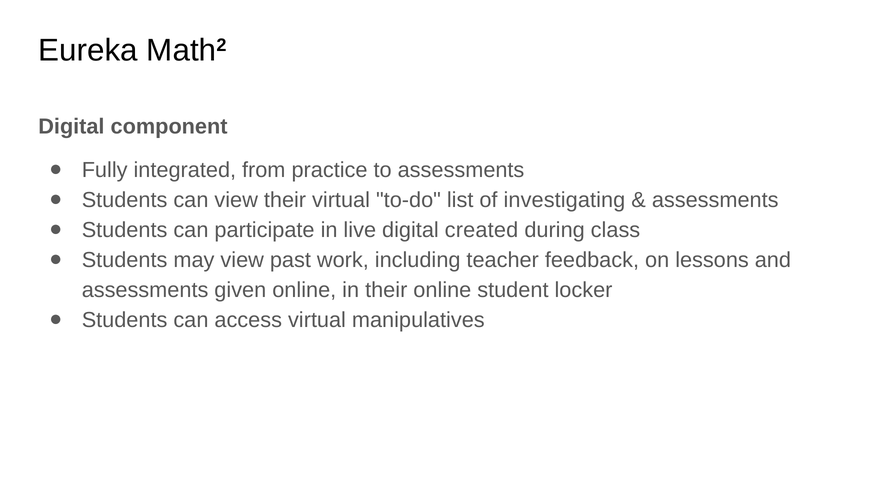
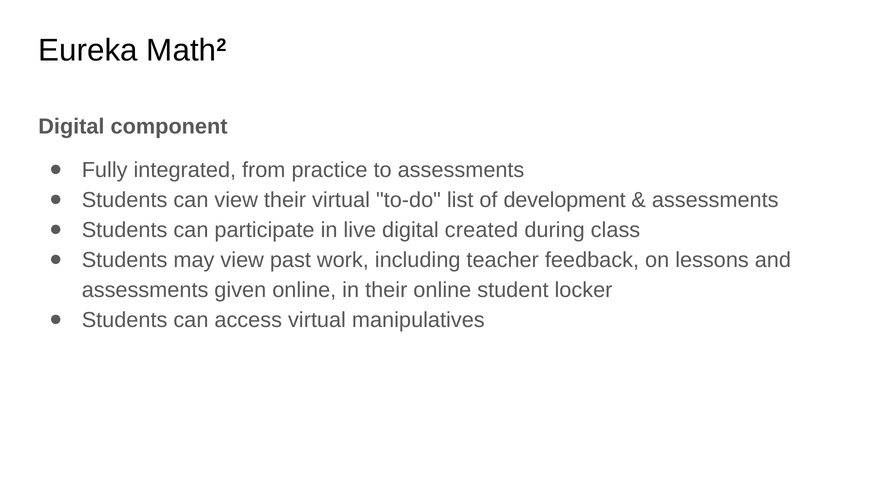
investigating: investigating -> development
